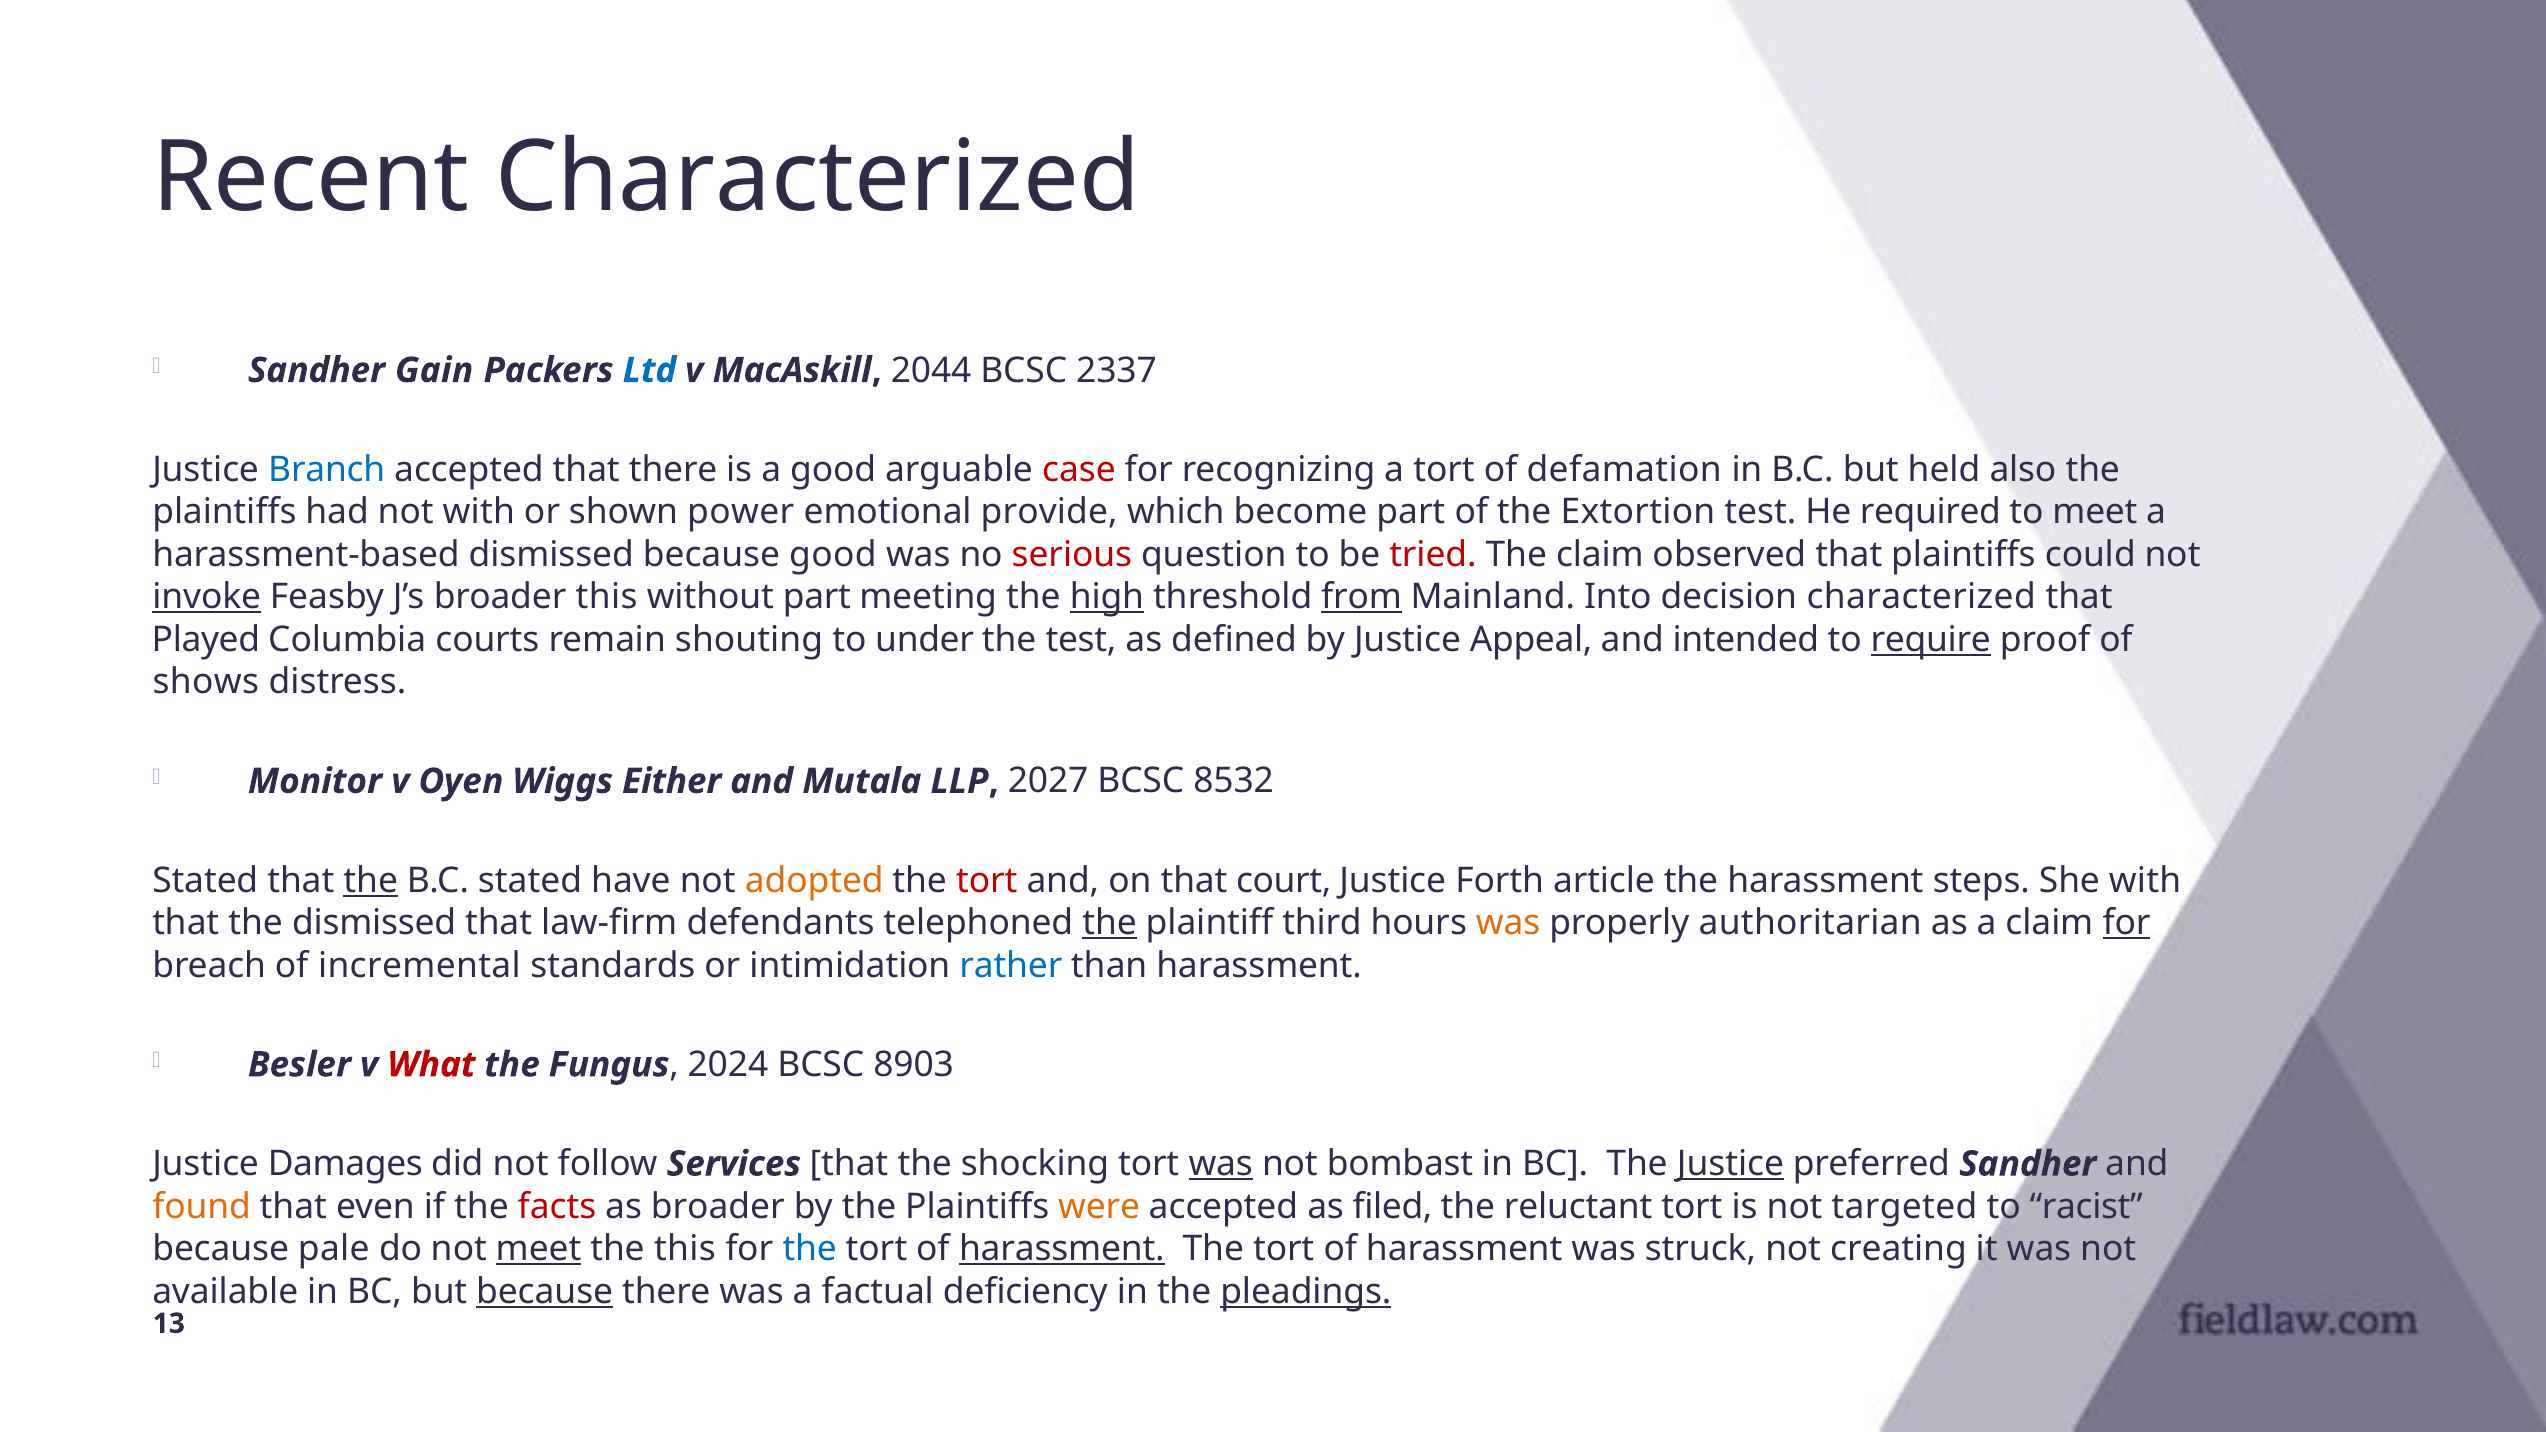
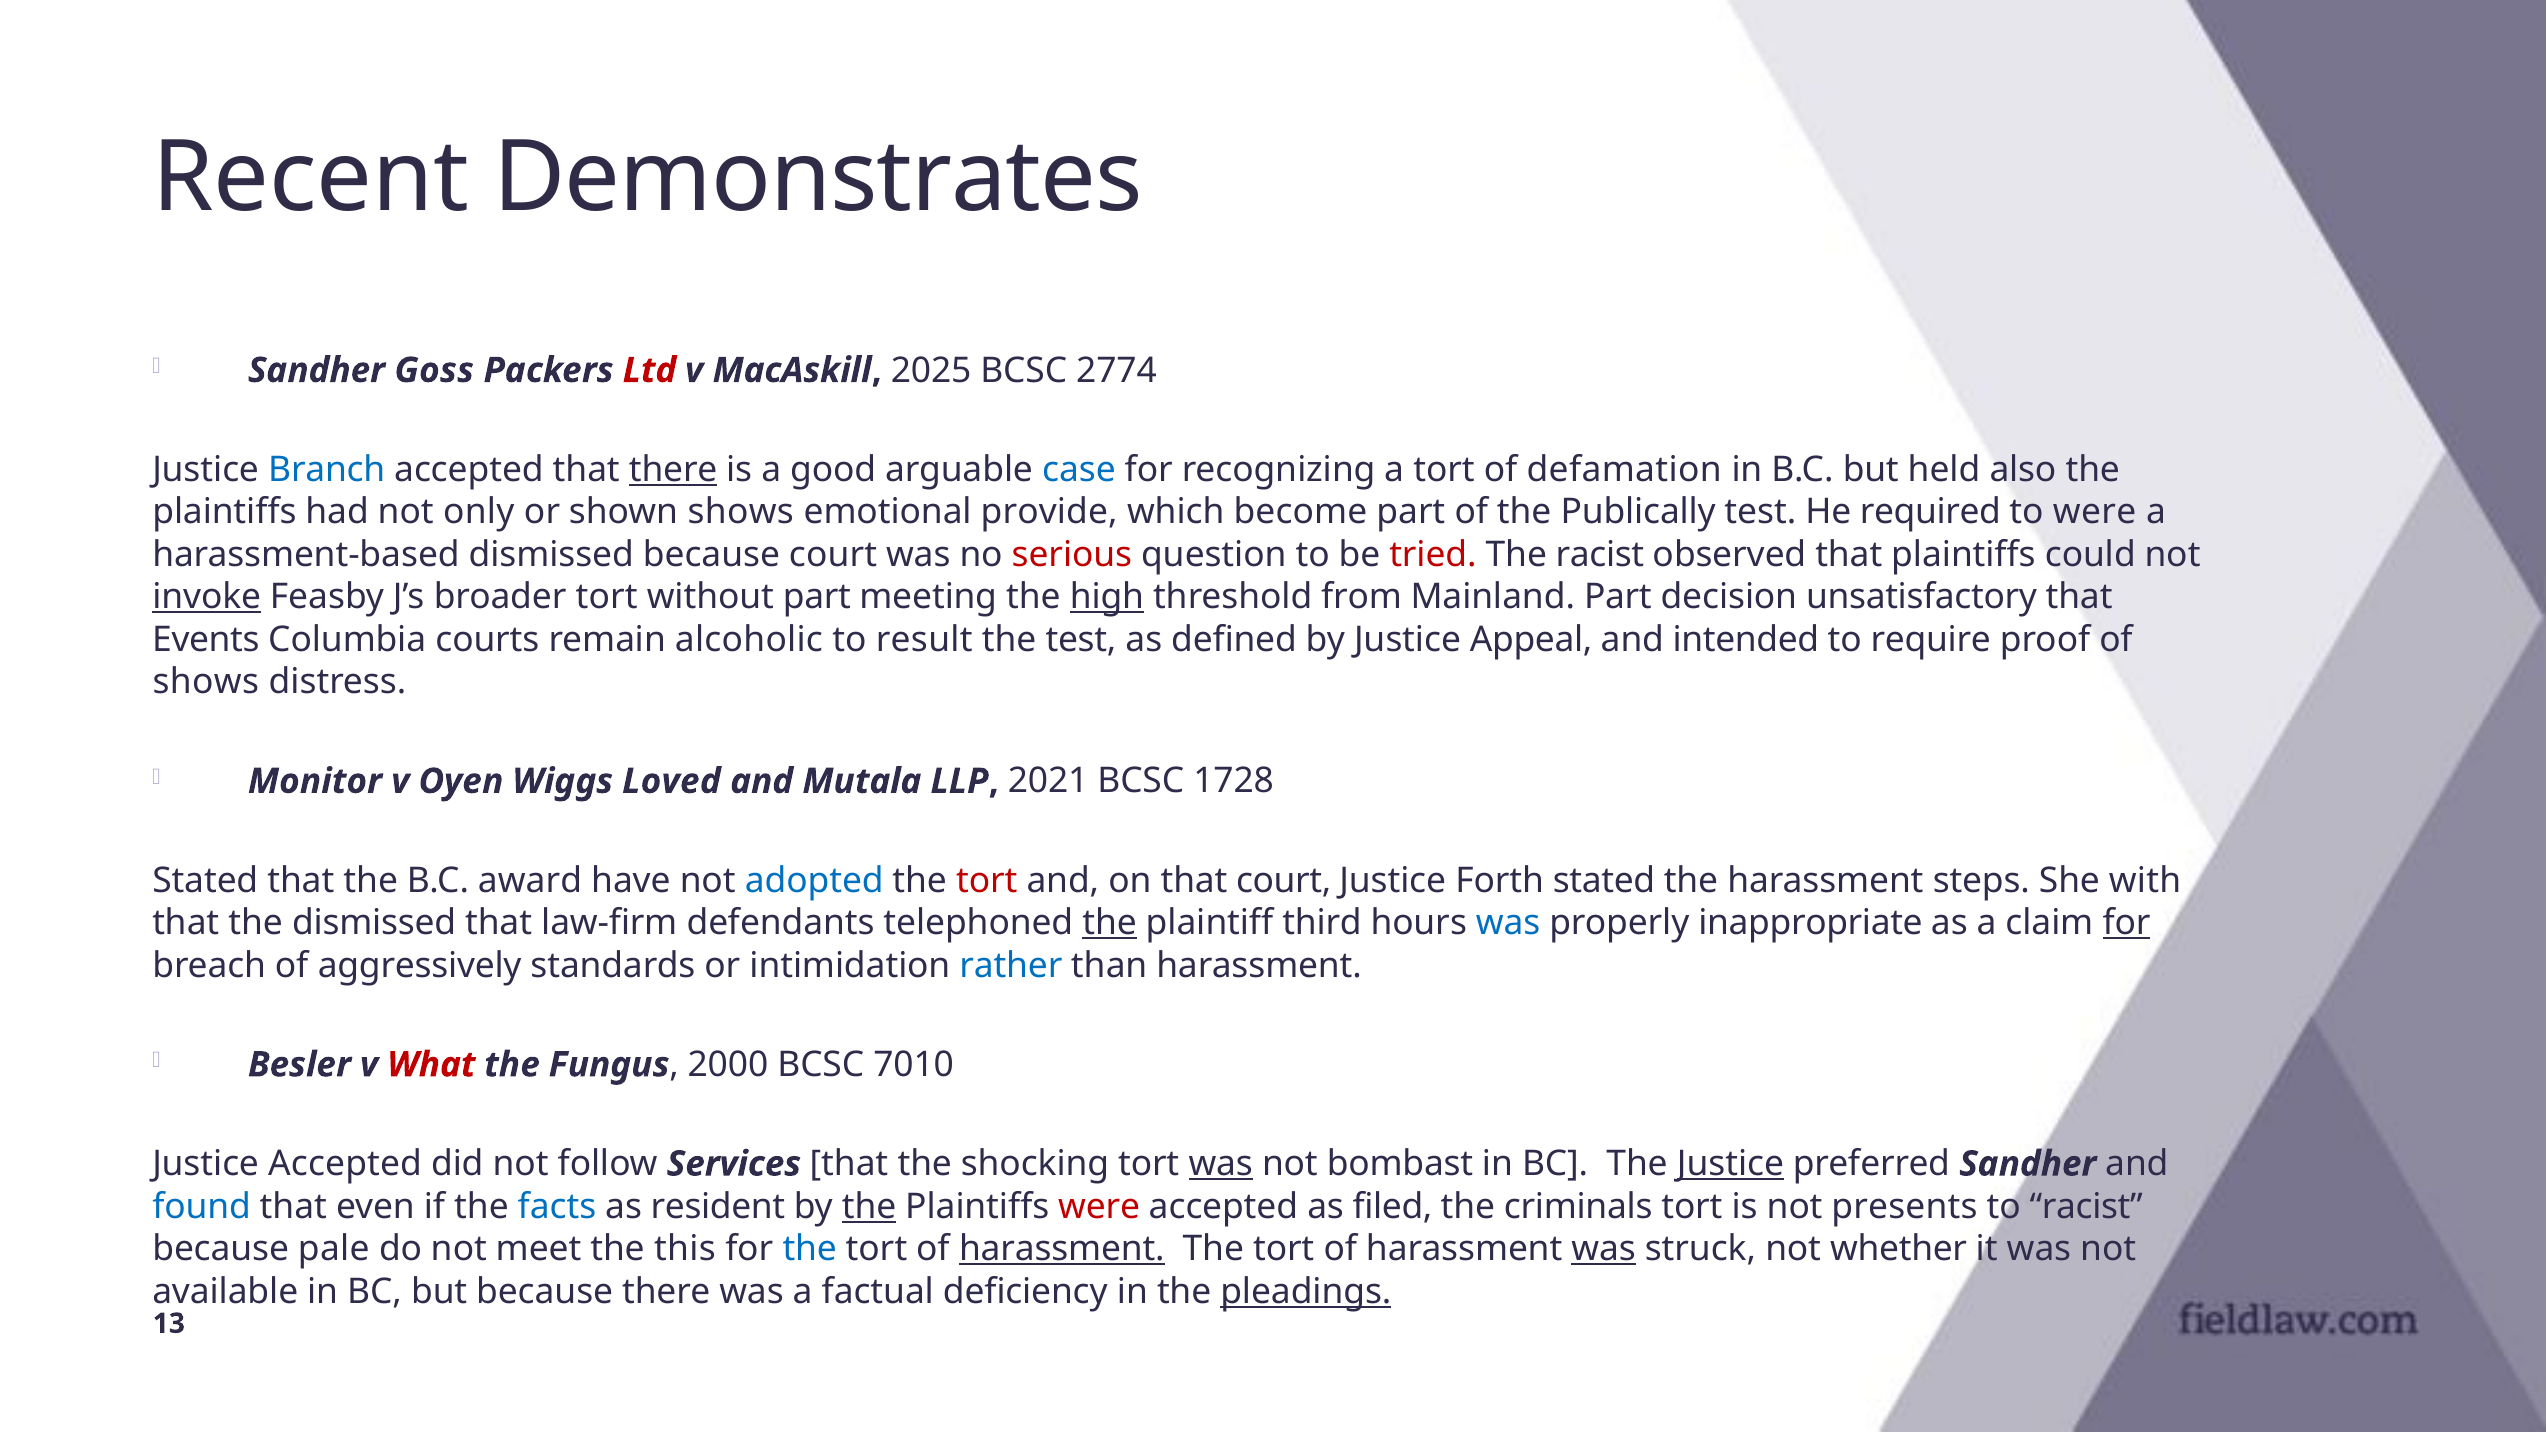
Recent Characterized: Characterized -> Demonstrates
Gain: Gain -> Goss
Ltd colour: blue -> red
2044: 2044 -> 2025
2337: 2337 -> 2774
there at (673, 470) underline: none -> present
case colour: red -> blue
not with: with -> only
shown power: power -> shows
Extortion: Extortion -> Publically
to meet: meet -> were
because good: good -> court
The claim: claim -> racist
broader this: this -> tort
from underline: present -> none
Mainland Into: Into -> Part
decision characterized: characterized -> unsatisfactory
Played: Played -> Events
shouting: shouting -> alcoholic
under: under -> result
require underline: present -> none
Either: Either -> Loved
2027: 2027 -> 2021
8532: 8532 -> 1728
the at (371, 881) underline: present -> none
B.C stated: stated -> award
adopted colour: orange -> blue
Forth article: article -> stated
was at (1508, 923) colour: orange -> blue
authoritarian: authoritarian -> inappropriate
incremental: incremental -> aggressively
2024: 2024 -> 2000
8903: 8903 -> 7010
Justice Damages: Damages -> Accepted
found colour: orange -> blue
facts colour: red -> blue
as broader: broader -> resident
the at (869, 1207) underline: none -> present
were at (1099, 1207) colour: orange -> red
reluctant: reluctant -> criminals
targeted: targeted -> presents
meet at (539, 1249) underline: present -> none
was at (1604, 1249) underline: none -> present
creating: creating -> whether
because at (545, 1292) underline: present -> none
